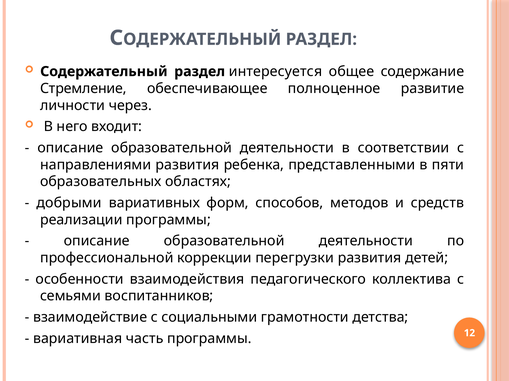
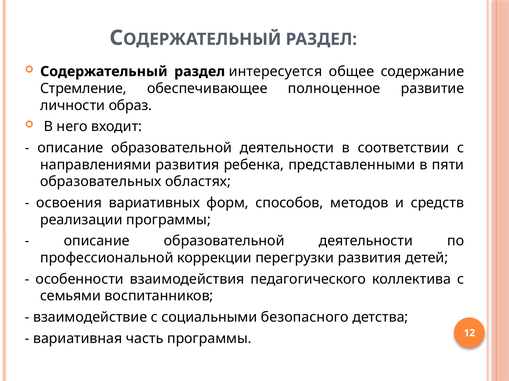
через: через -> образ
добрыми: добрыми -> освоения
грамотности: грамотности -> безопасного
